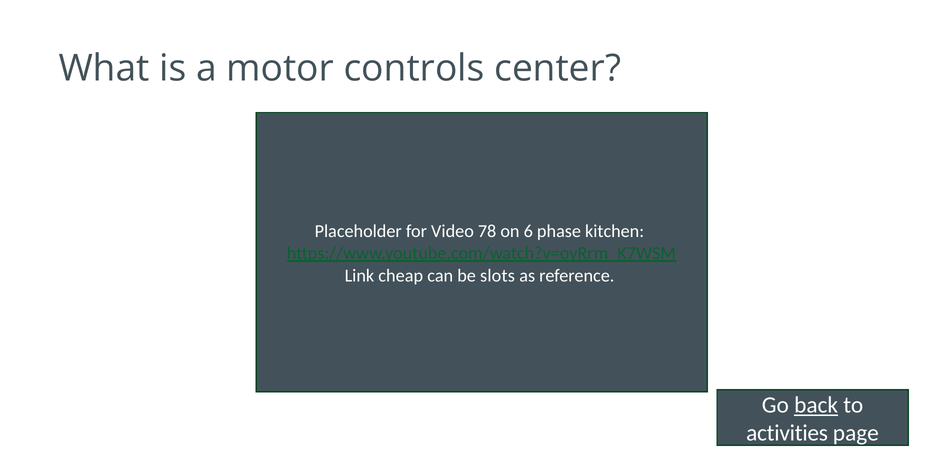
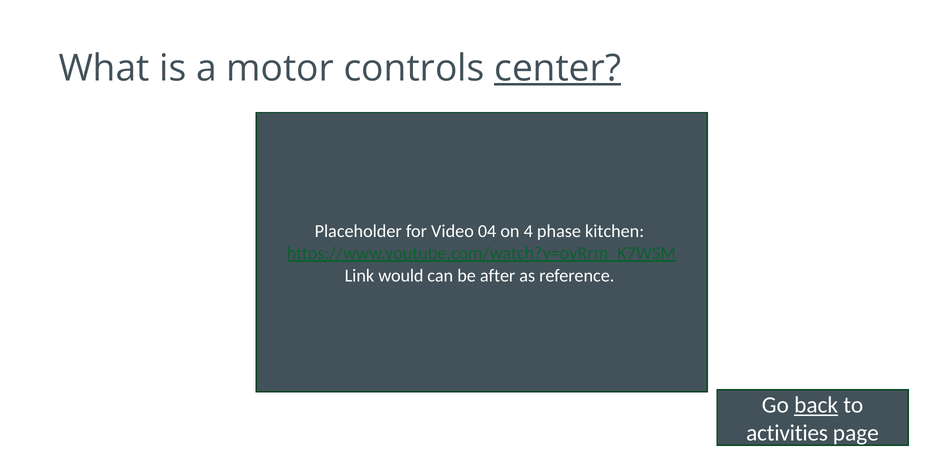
center underline: none -> present
78: 78 -> 04
6: 6 -> 4
cheap: cheap -> would
slots: slots -> after
